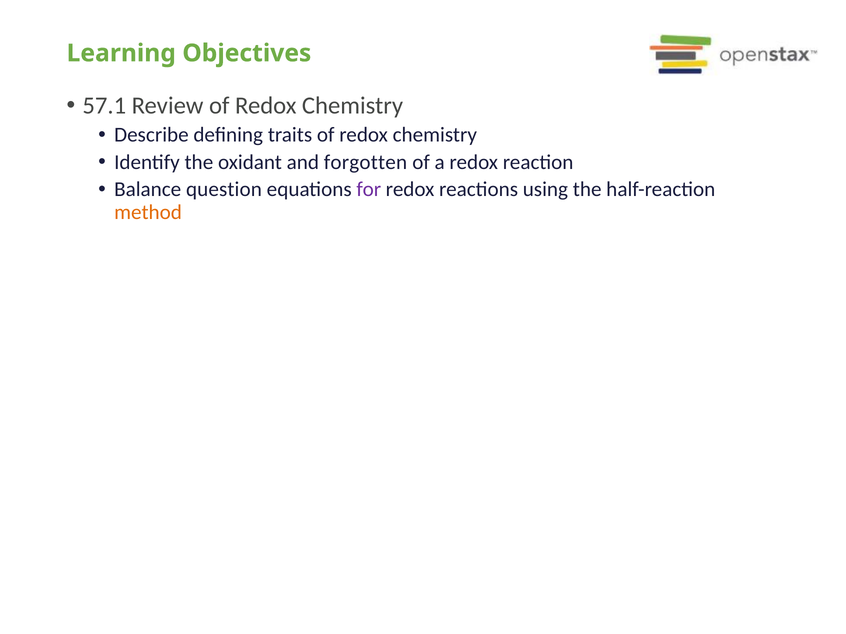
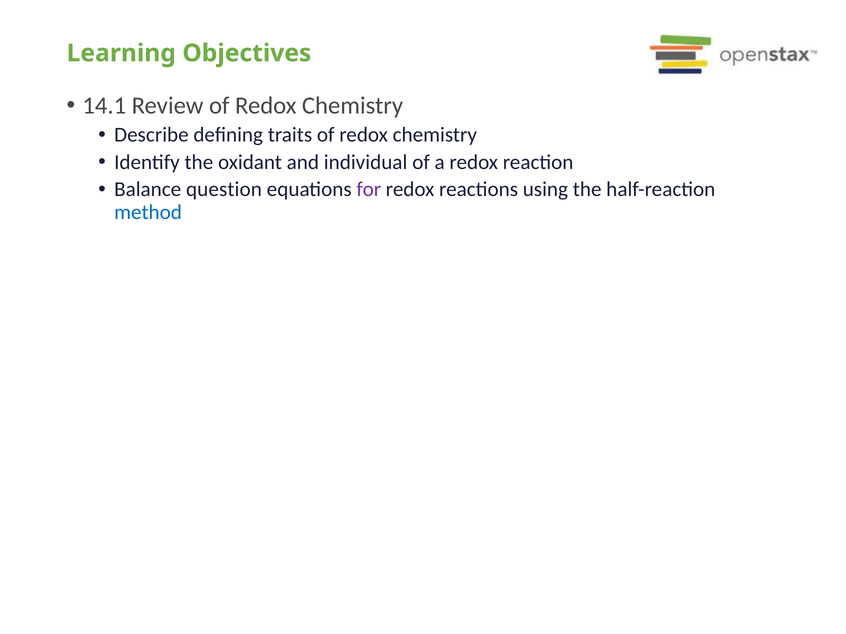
57.1: 57.1 -> 14.1
forgotten: forgotten -> individual
method colour: orange -> blue
